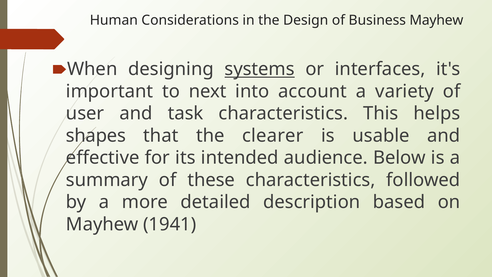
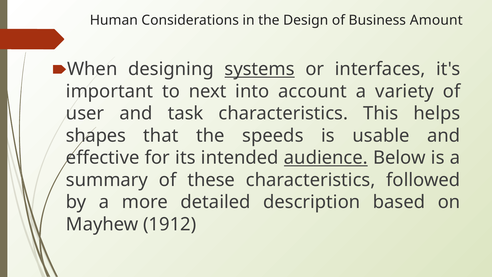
Business Mayhew: Mayhew -> Amount
clearer: clearer -> speeds
audience underline: none -> present
1941: 1941 -> 1912
